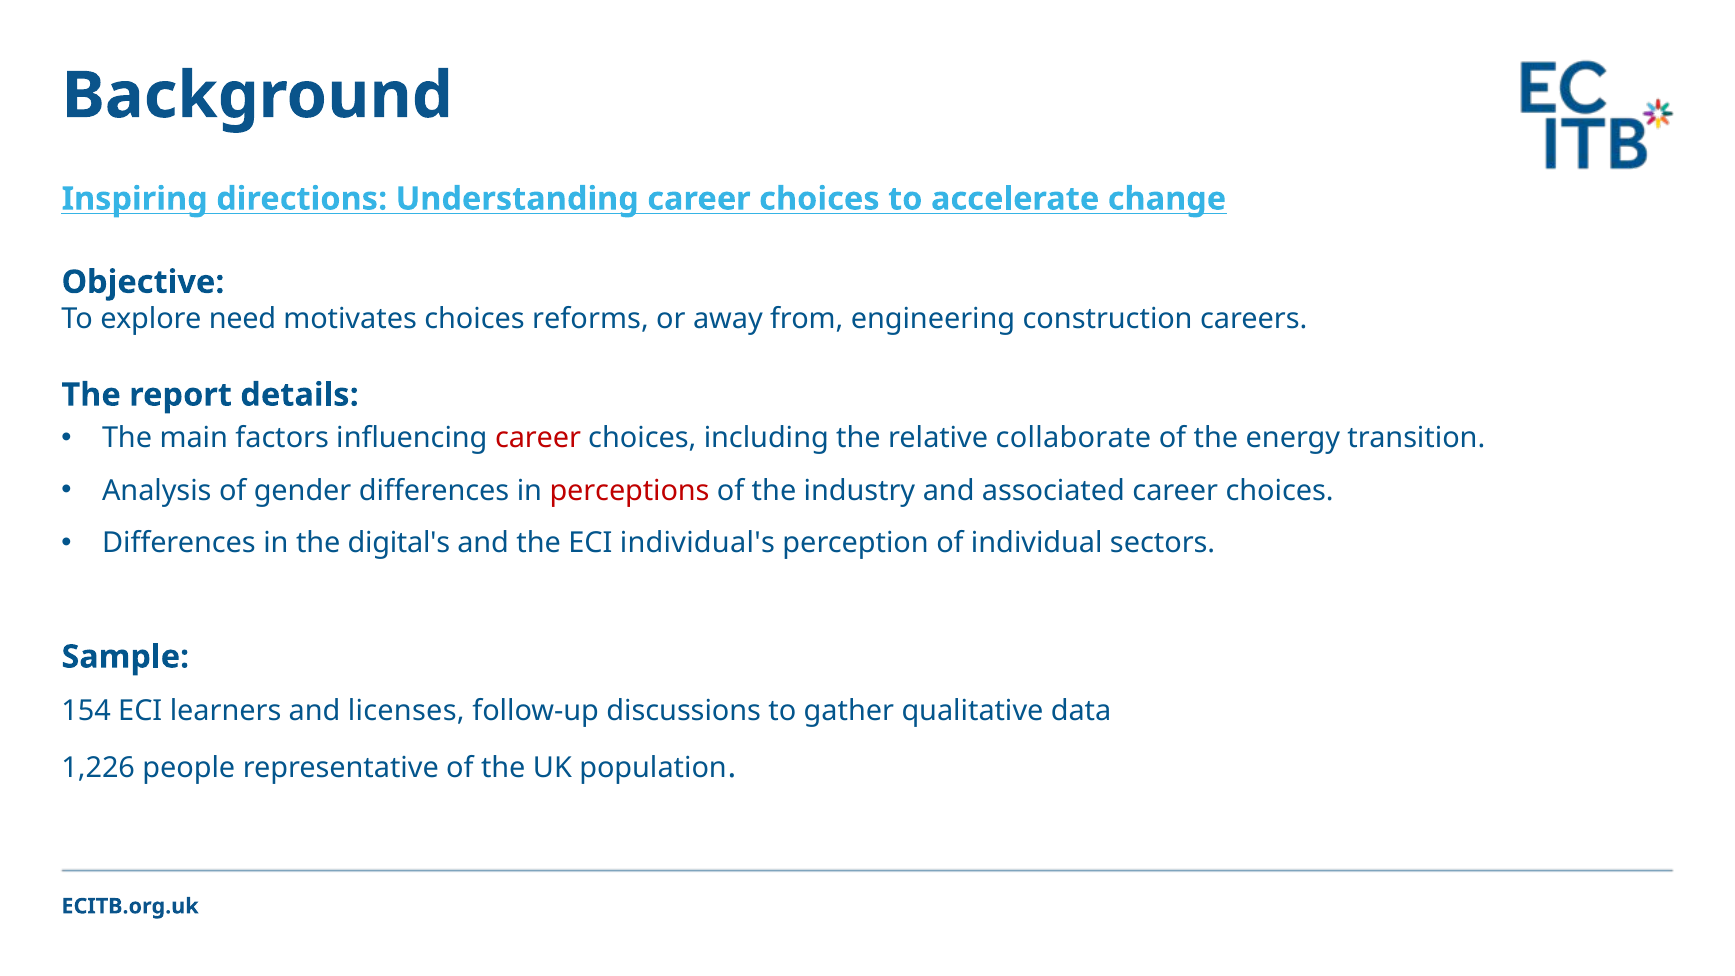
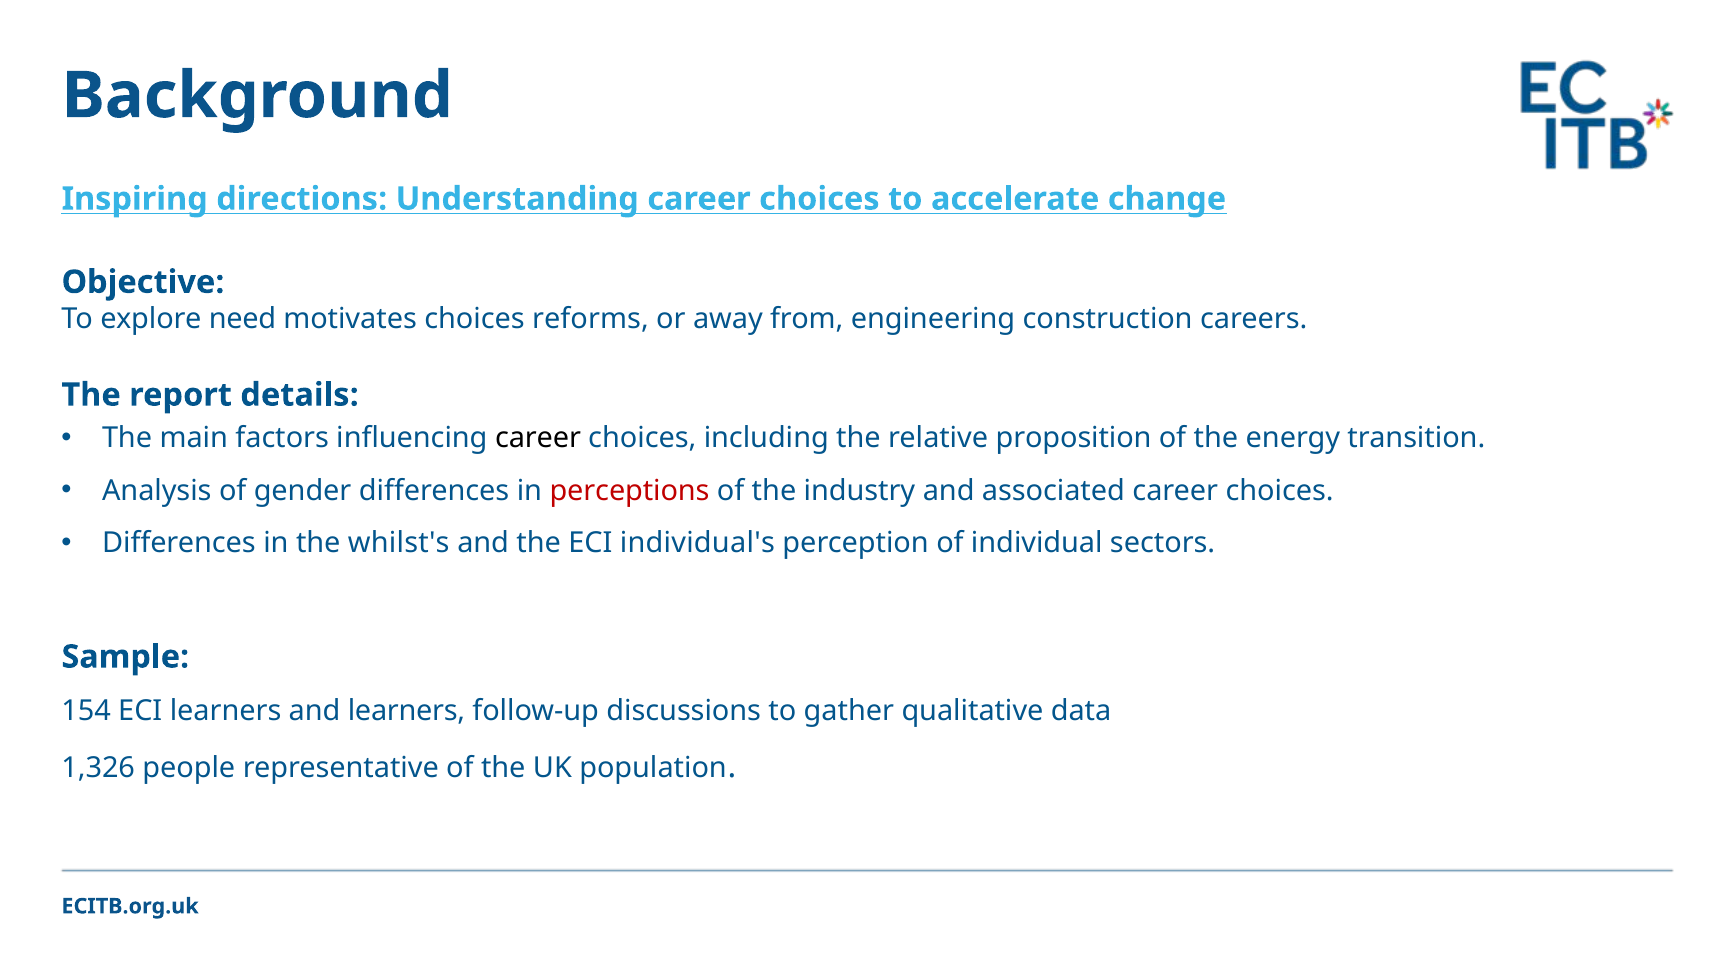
career at (538, 438) colour: red -> black
collaborate: collaborate -> proposition
digital's: digital's -> whilst's
and licenses: licenses -> learners
1,226: 1,226 -> 1,326
